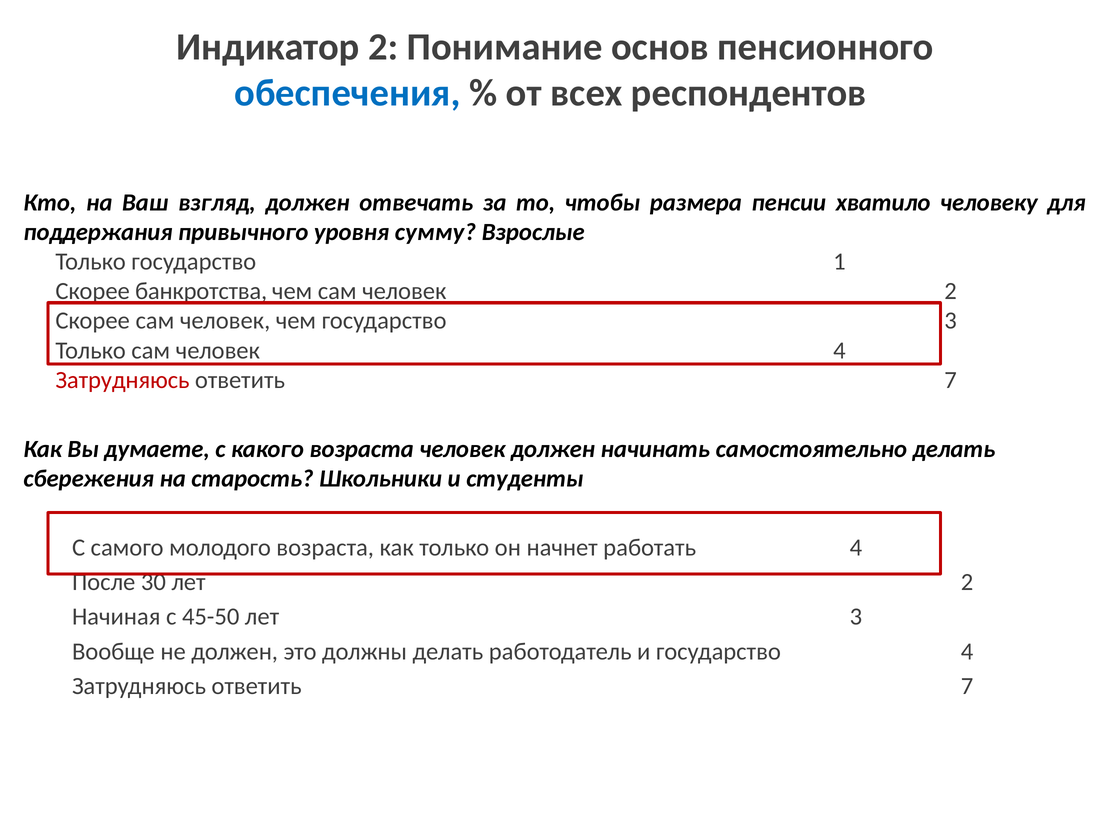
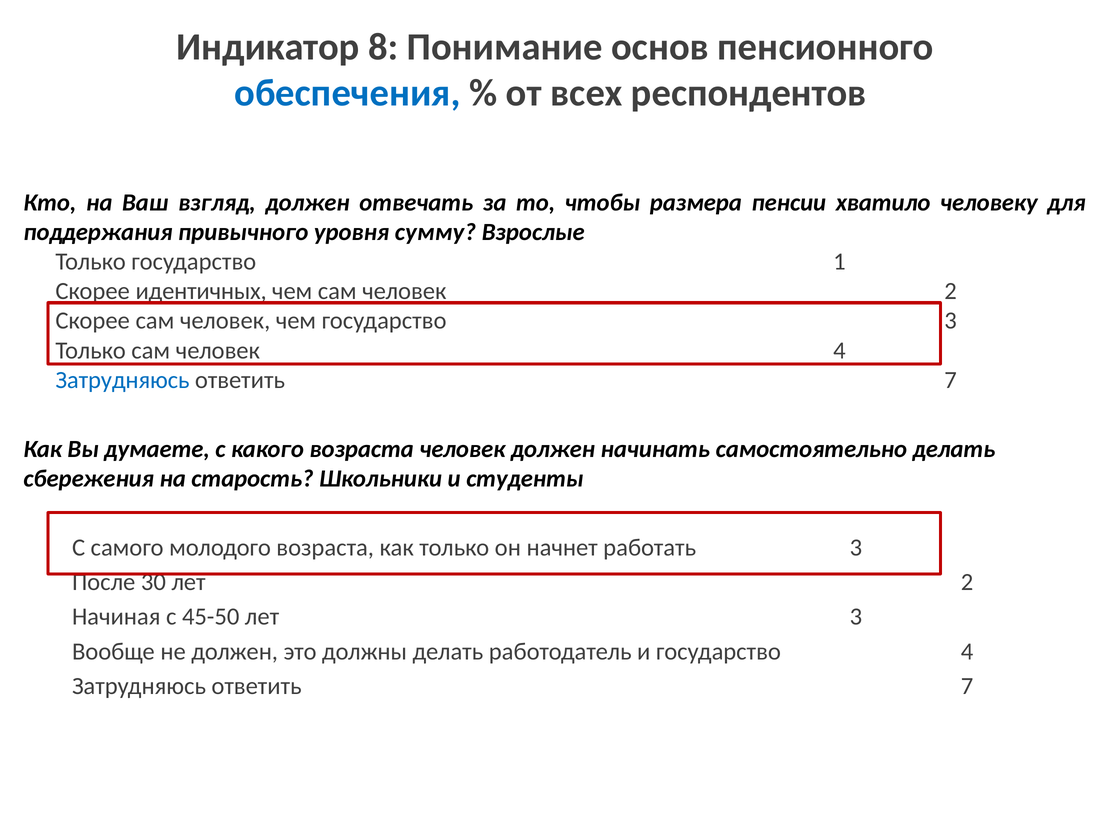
Индикатор 2: 2 -> 8
банкротства: банкротства -> идентичных
Затрудняюсь at (123, 380) colour: red -> blue
работать 4: 4 -> 3
